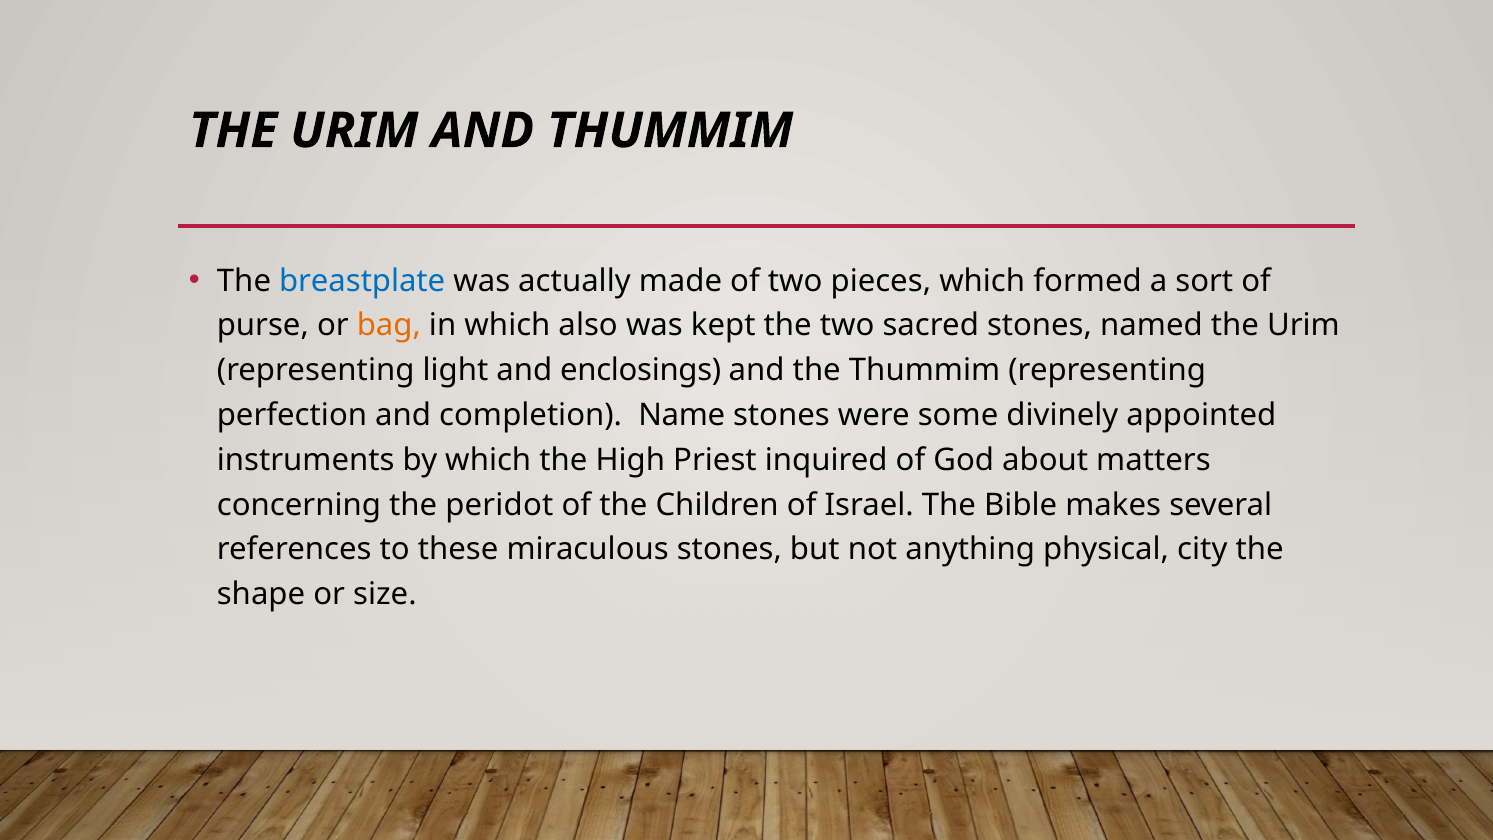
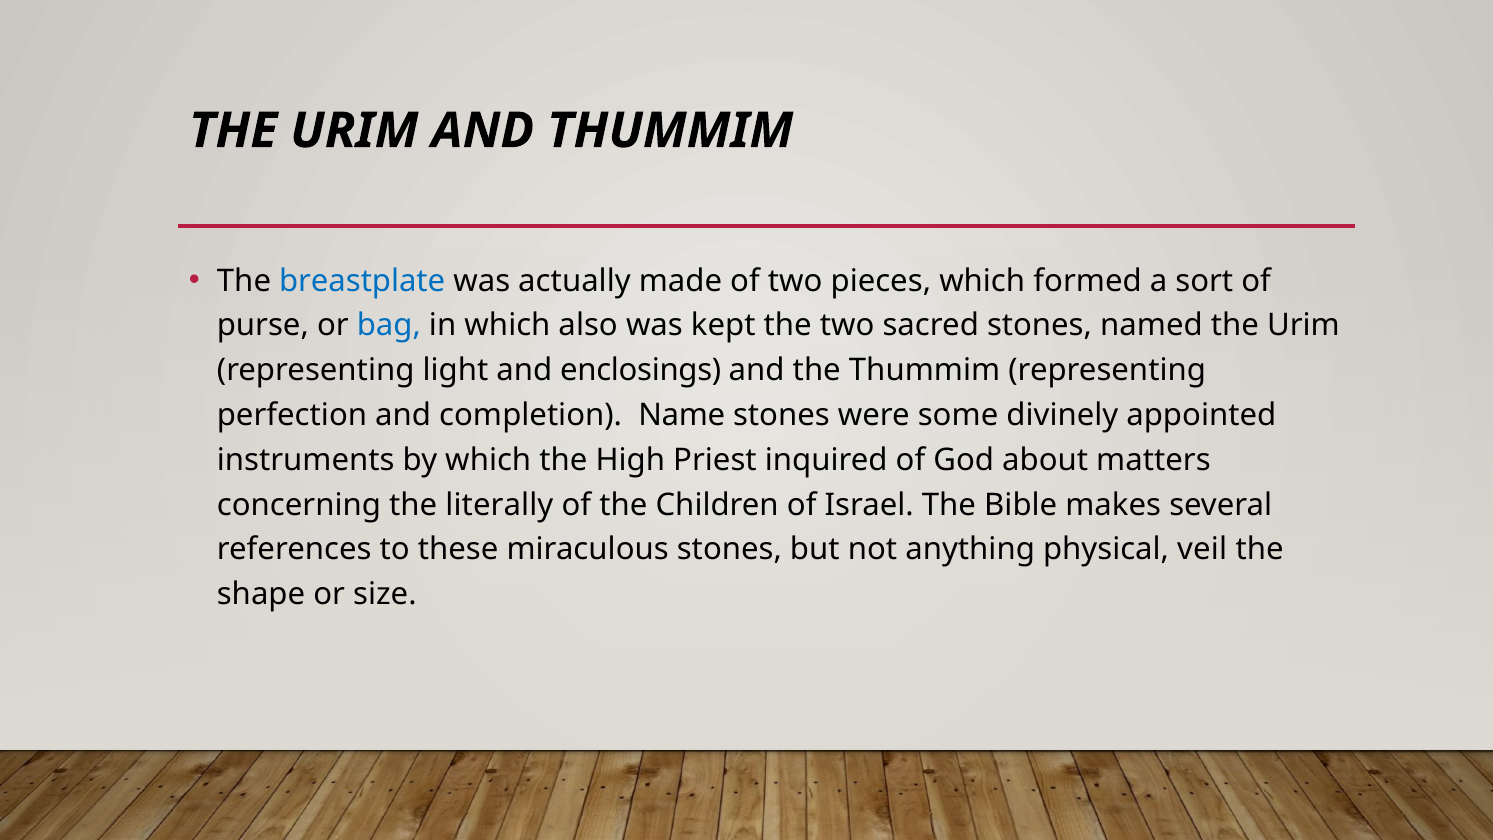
bag colour: orange -> blue
peridot: peridot -> literally
city: city -> veil
